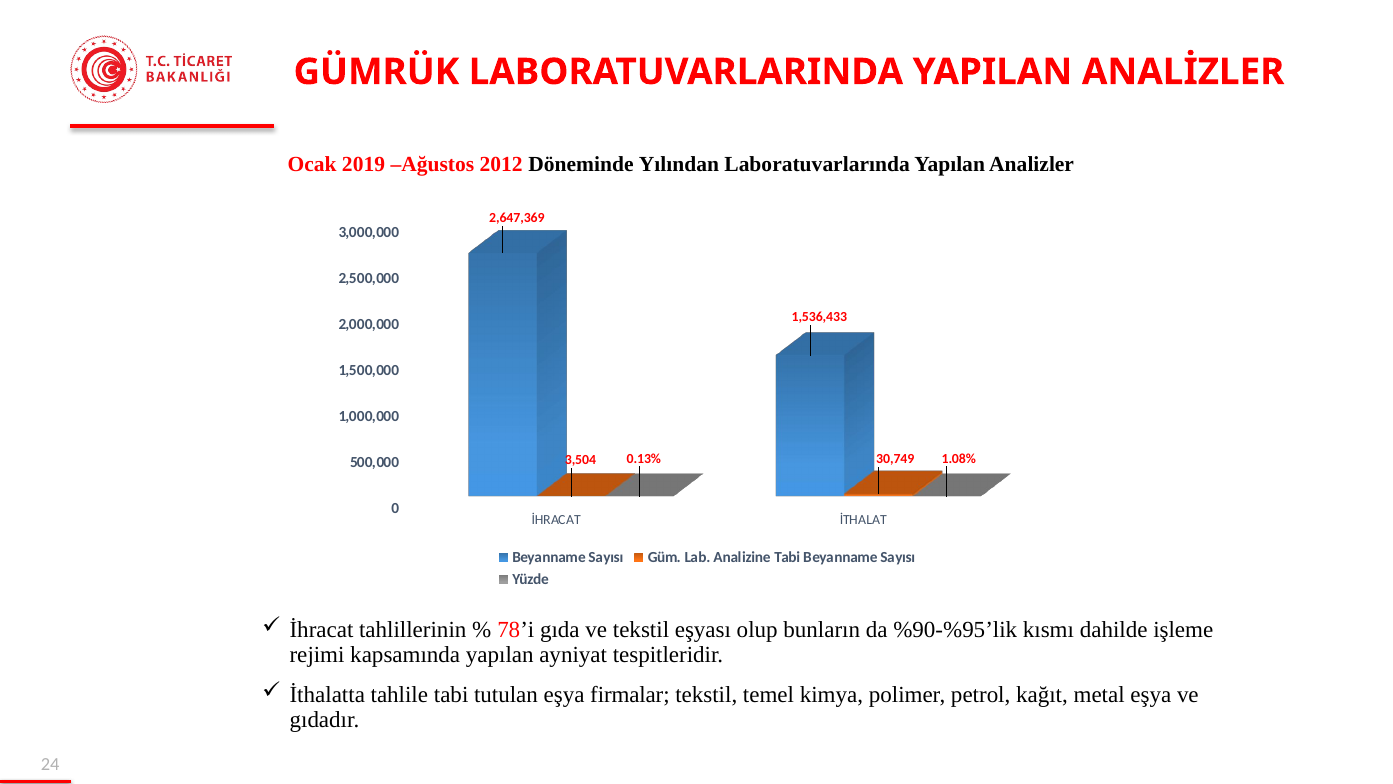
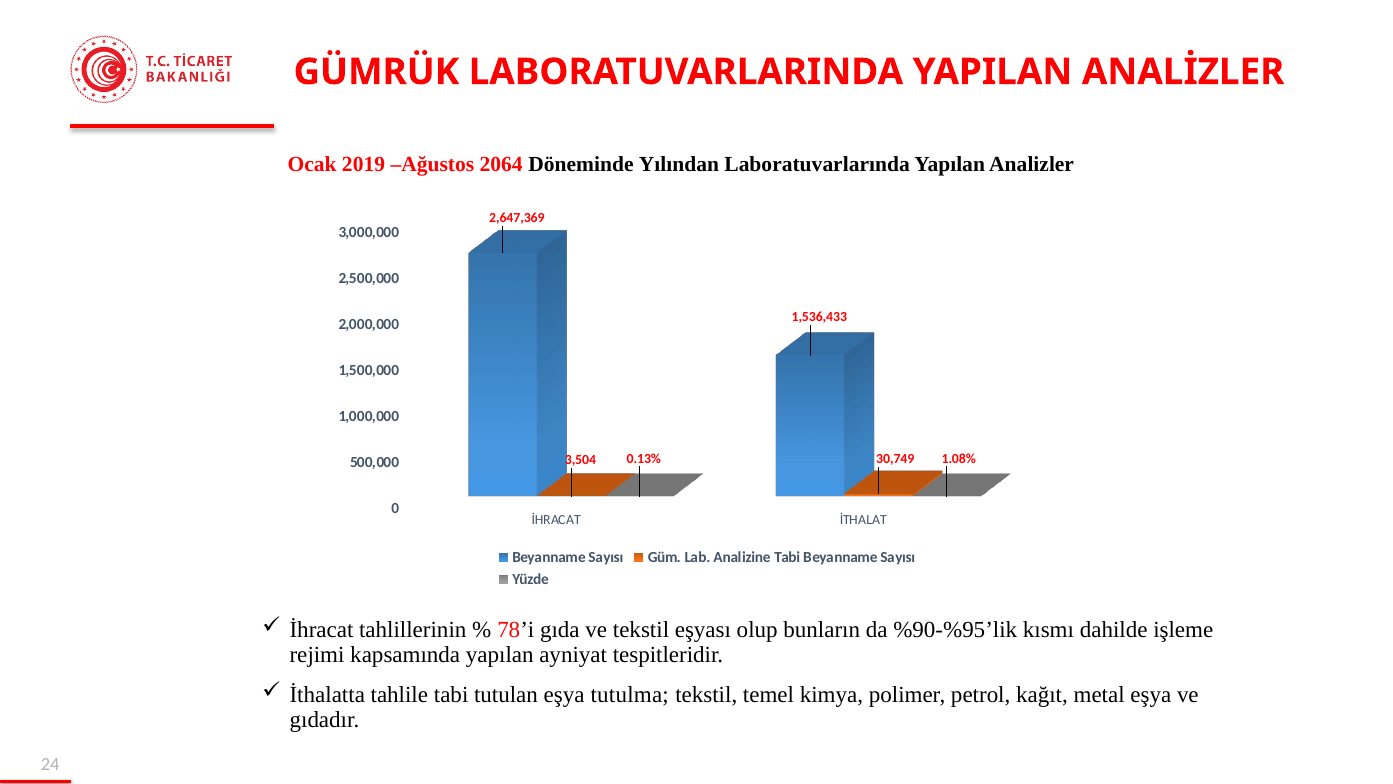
2012: 2012 -> 2064
firmalar: firmalar -> tutulma
